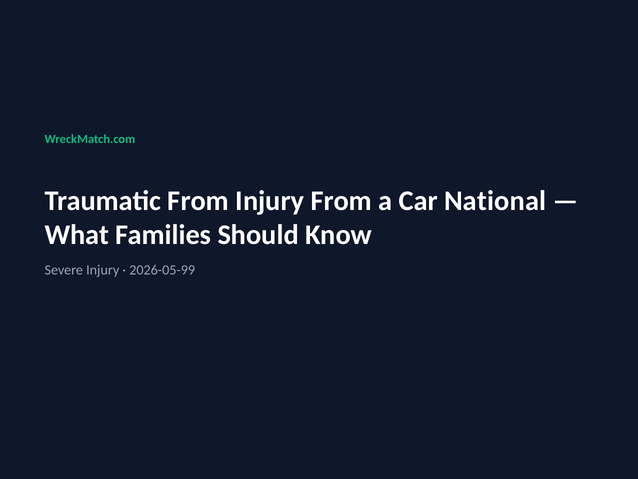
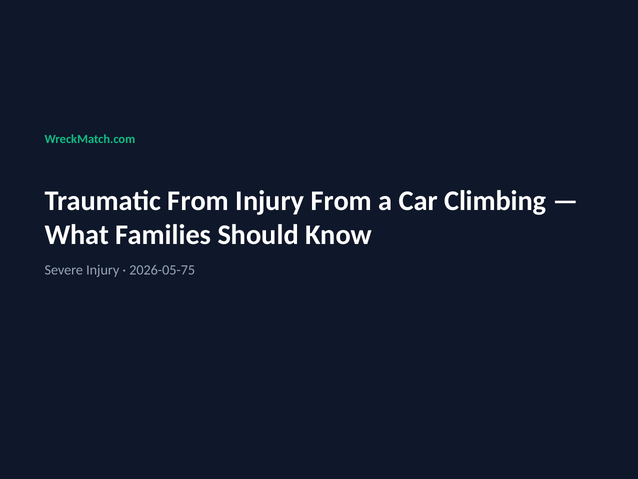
National: National -> Climbing
2026-05-99: 2026-05-99 -> 2026-05-75
